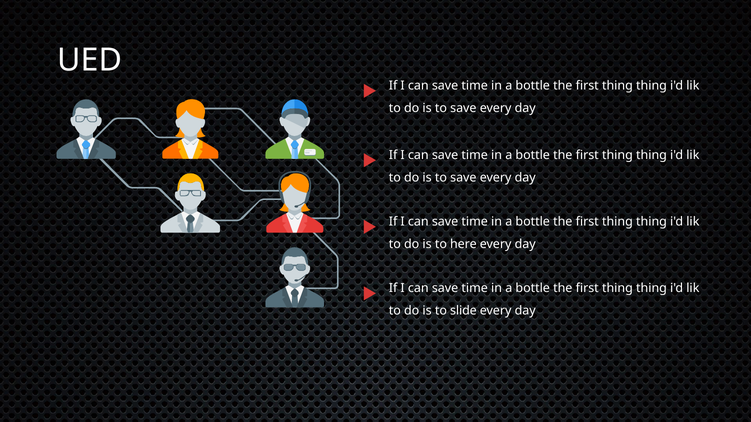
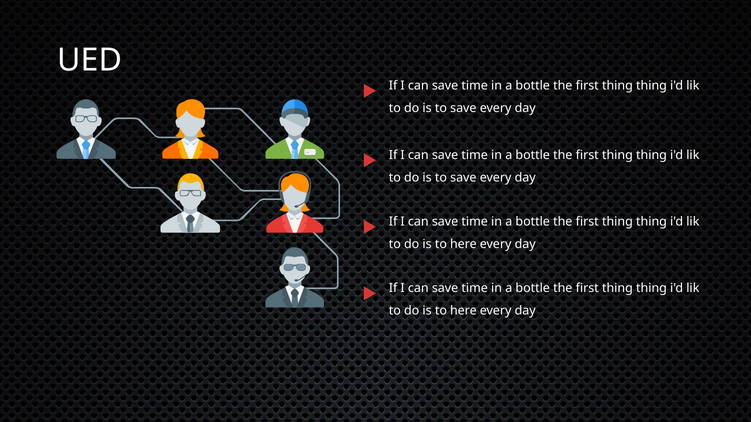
slide at (463, 311): slide -> here
